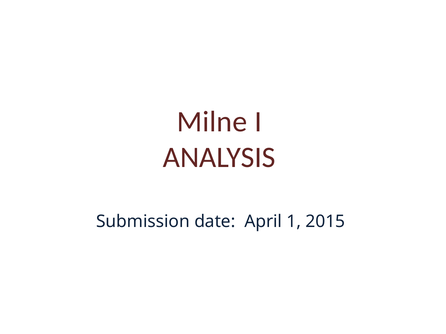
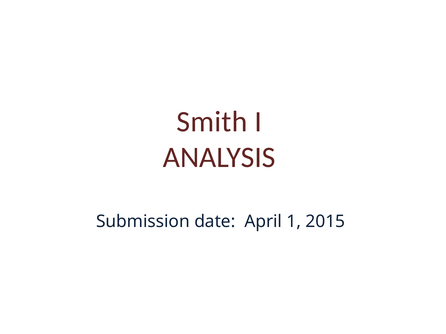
Milne: Milne -> Smith
